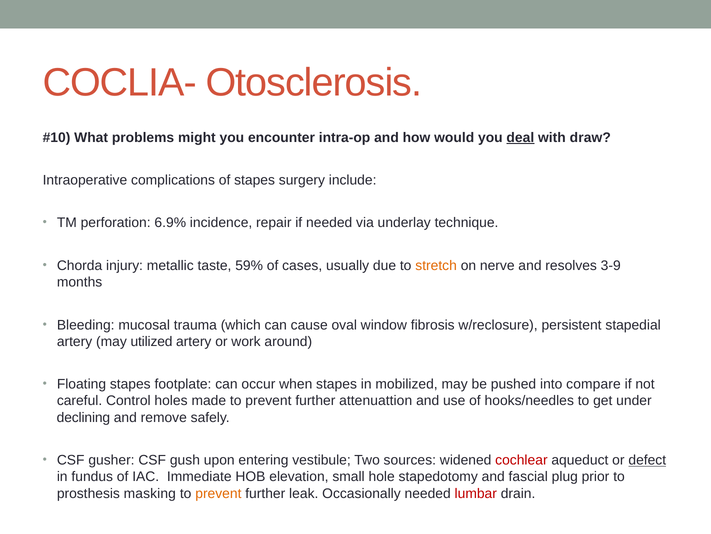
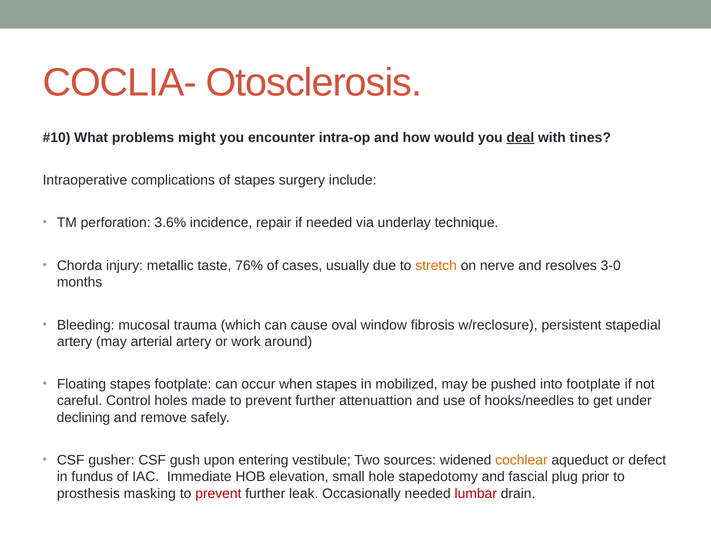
draw: draw -> tines
6.9%: 6.9% -> 3.6%
59%: 59% -> 76%
3-9: 3-9 -> 3-0
utilized: utilized -> arterial
into compare: compare -> footplate
cochlear colour: red -> orange
defect underline: present -> none
prevent at (218, 493) colour: orange -> red
